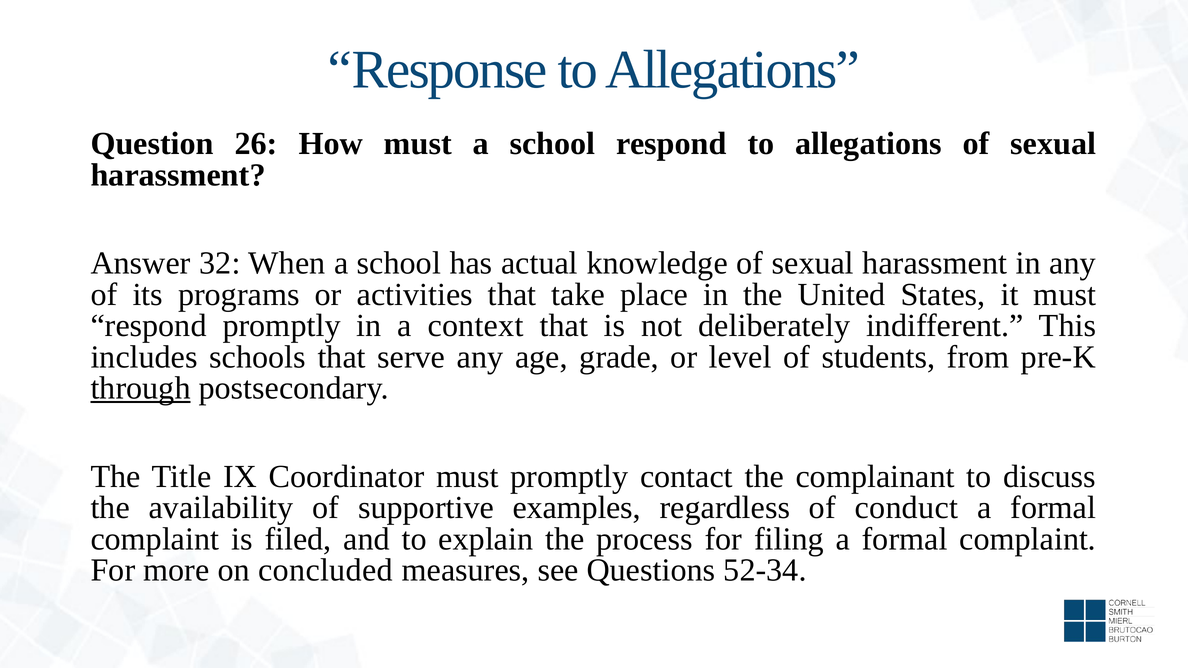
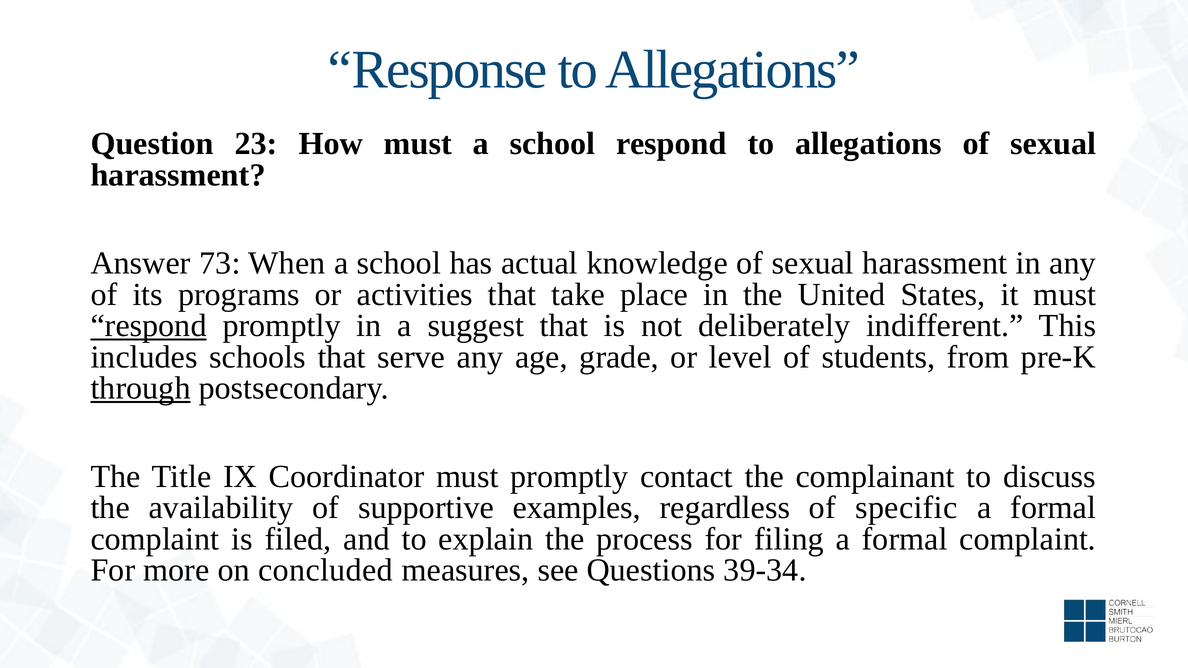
26: 26 -> 23
32: 32 -> 73
respond at (149, 326) underline: none -> present
context: context -> suggest
conduct: conduct -> specific
52-34: 52-34 -> 39-34
